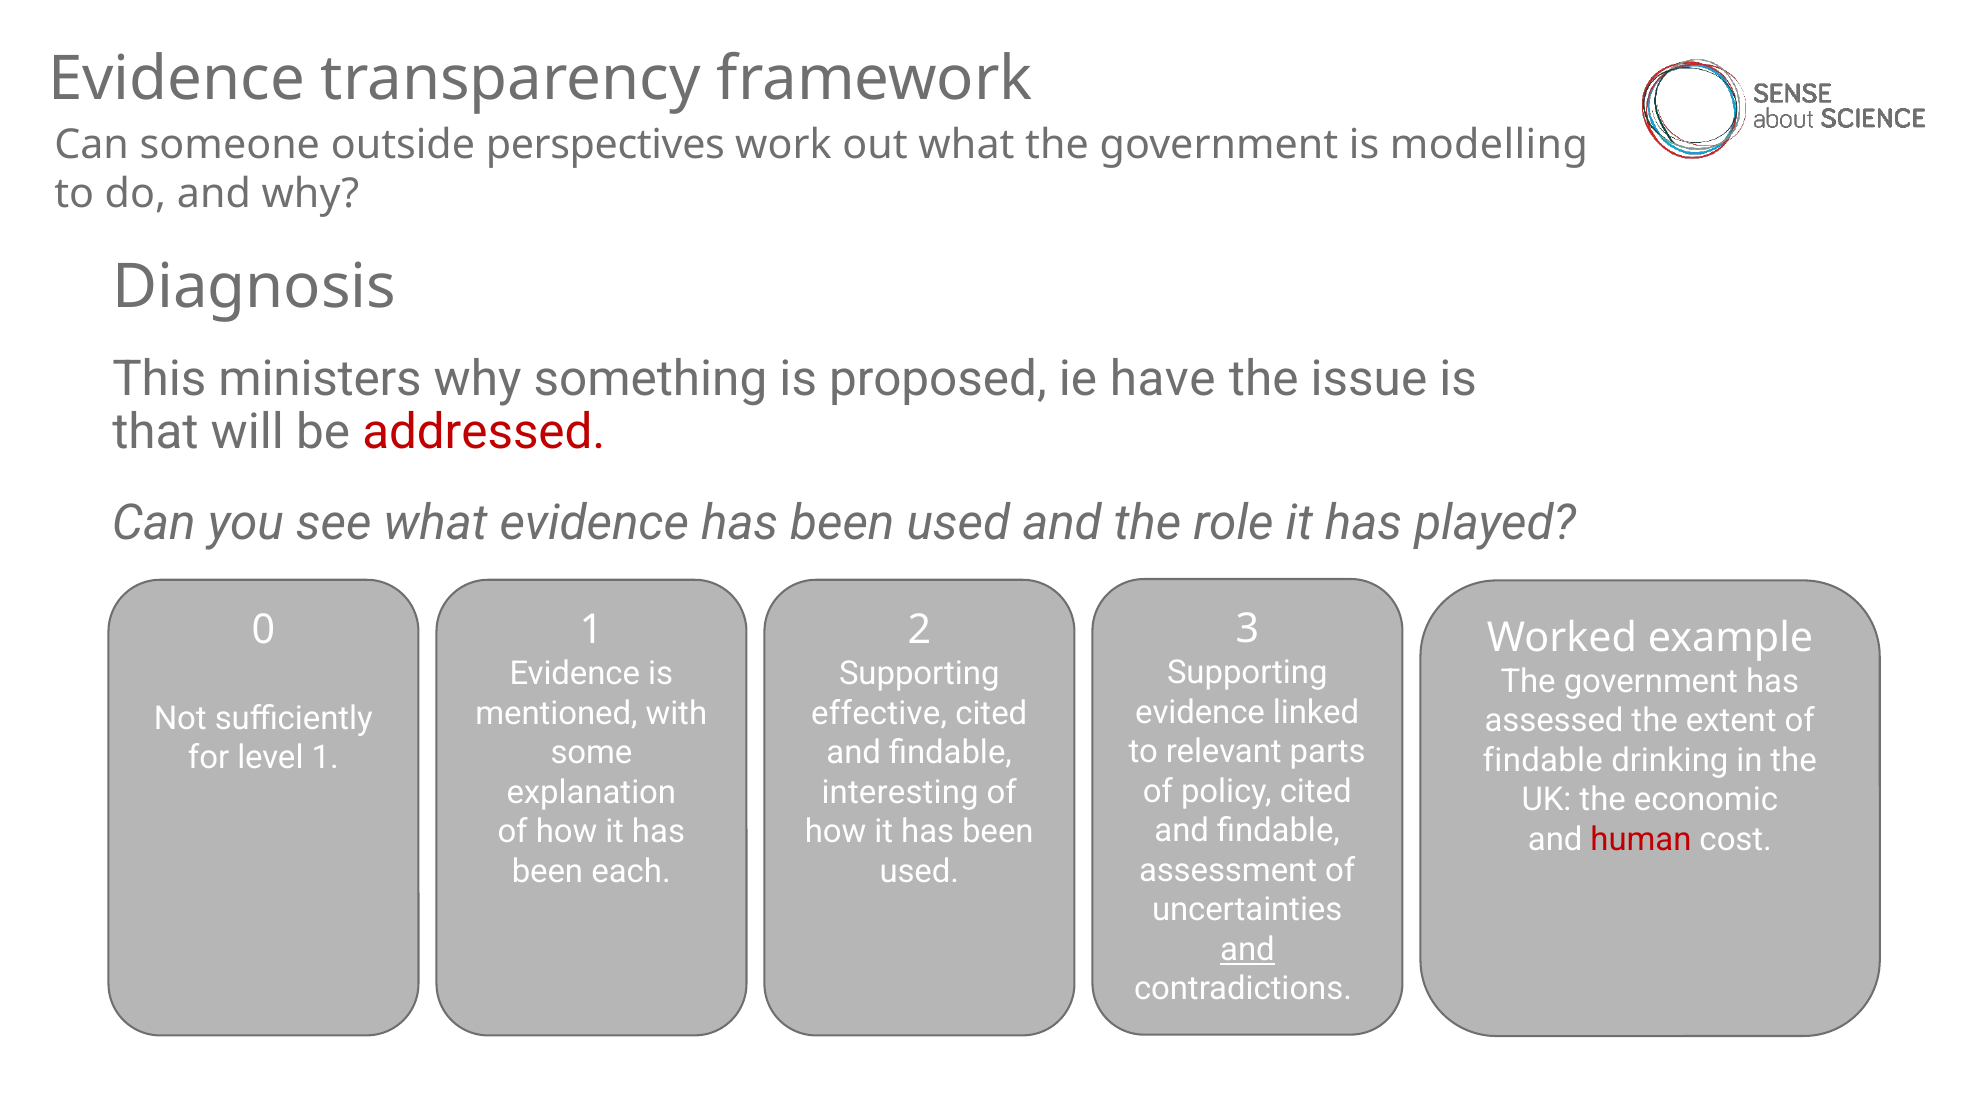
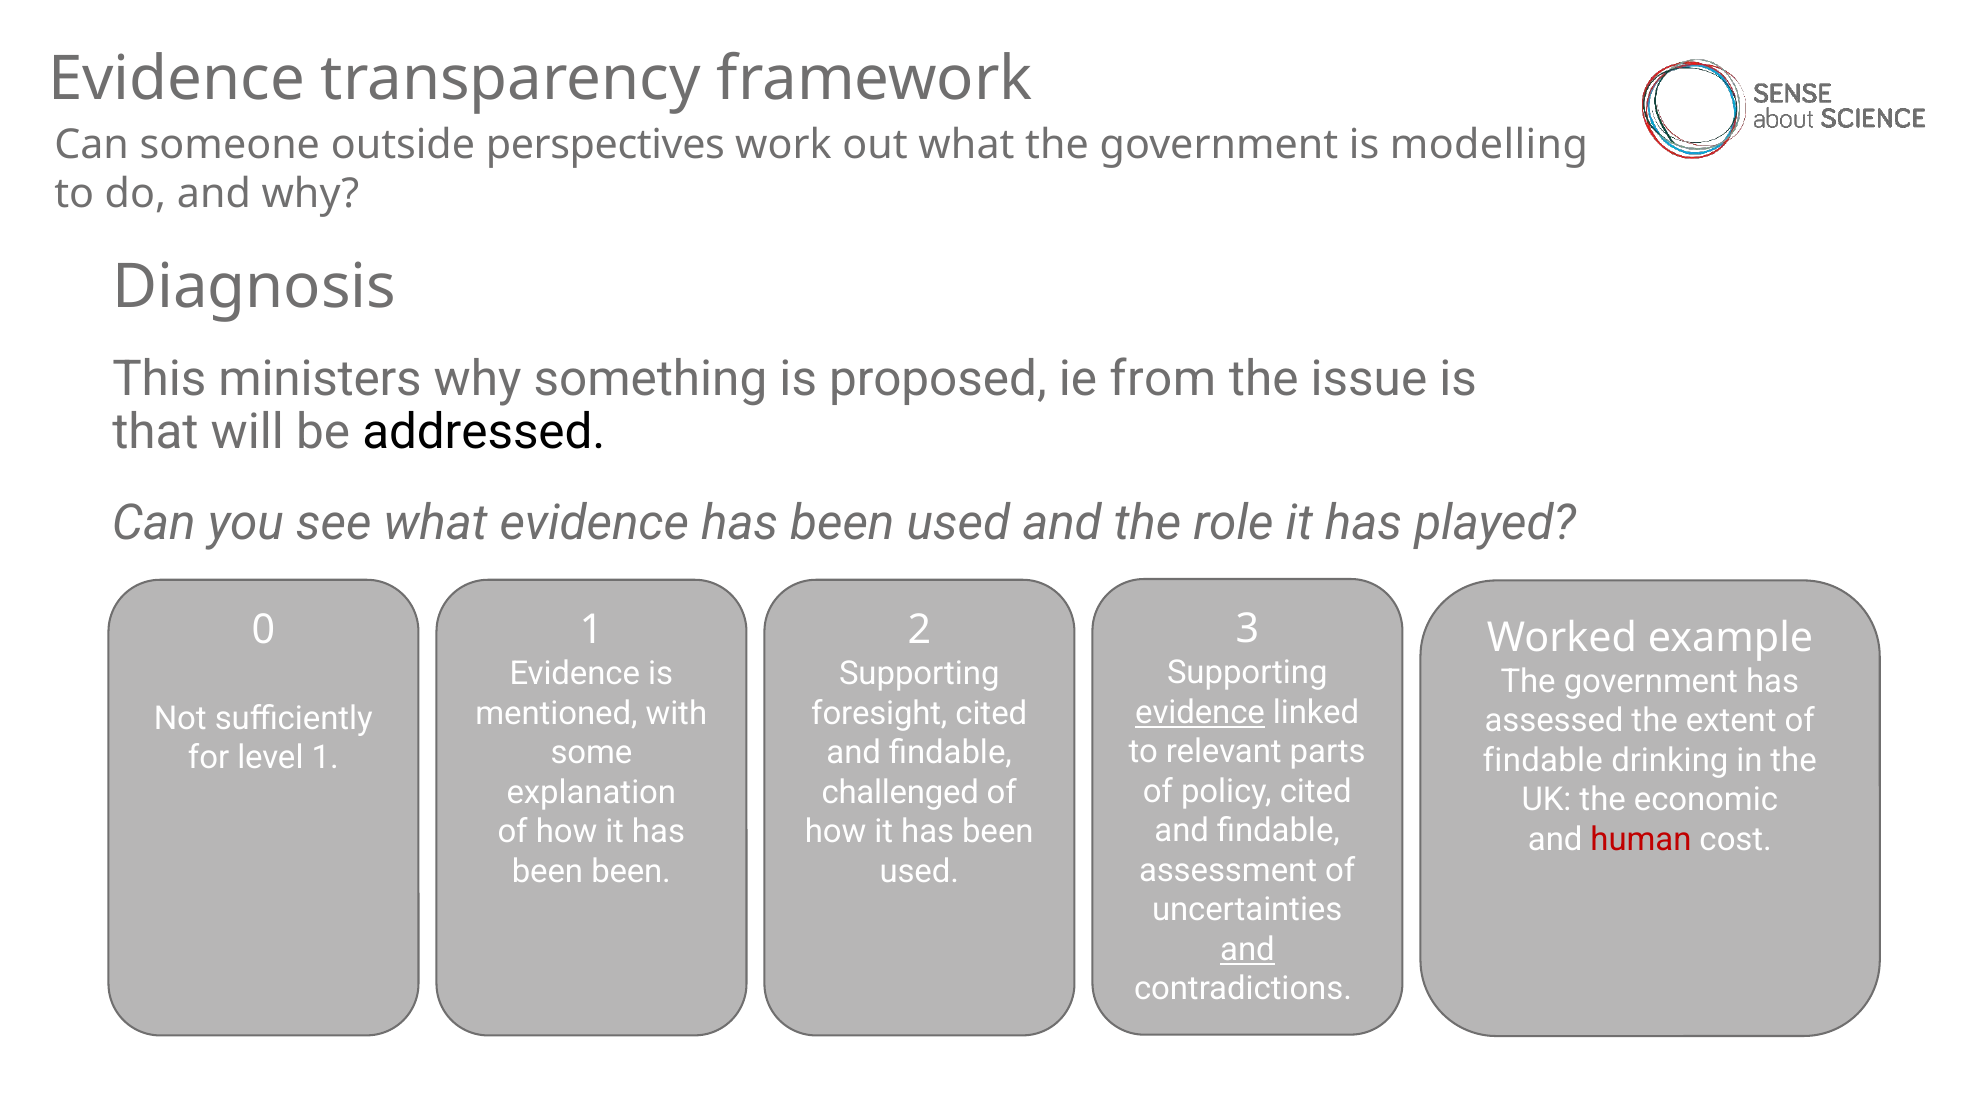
have: have -> from
addressed colour: red -> black
evidence at (1200, 712) underline: none -> present
effective: effective -> foresight
interesting: interesting -> challenged
been each: each -> been
